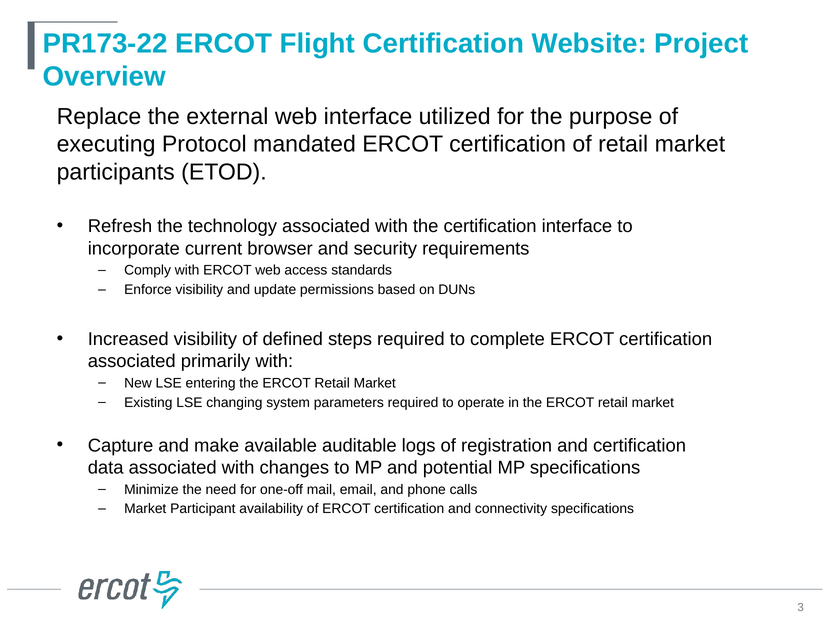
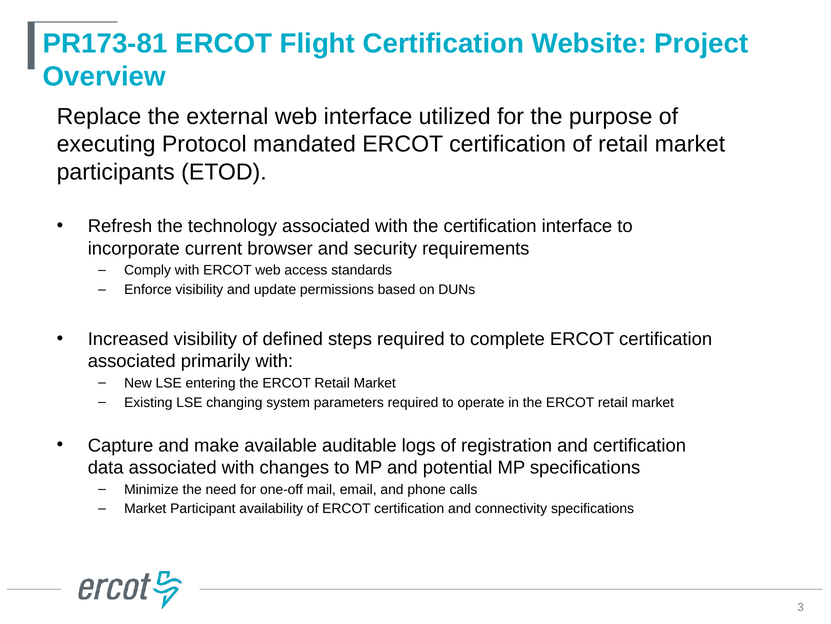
PR173-22: PR173-22 -> PR173-81
